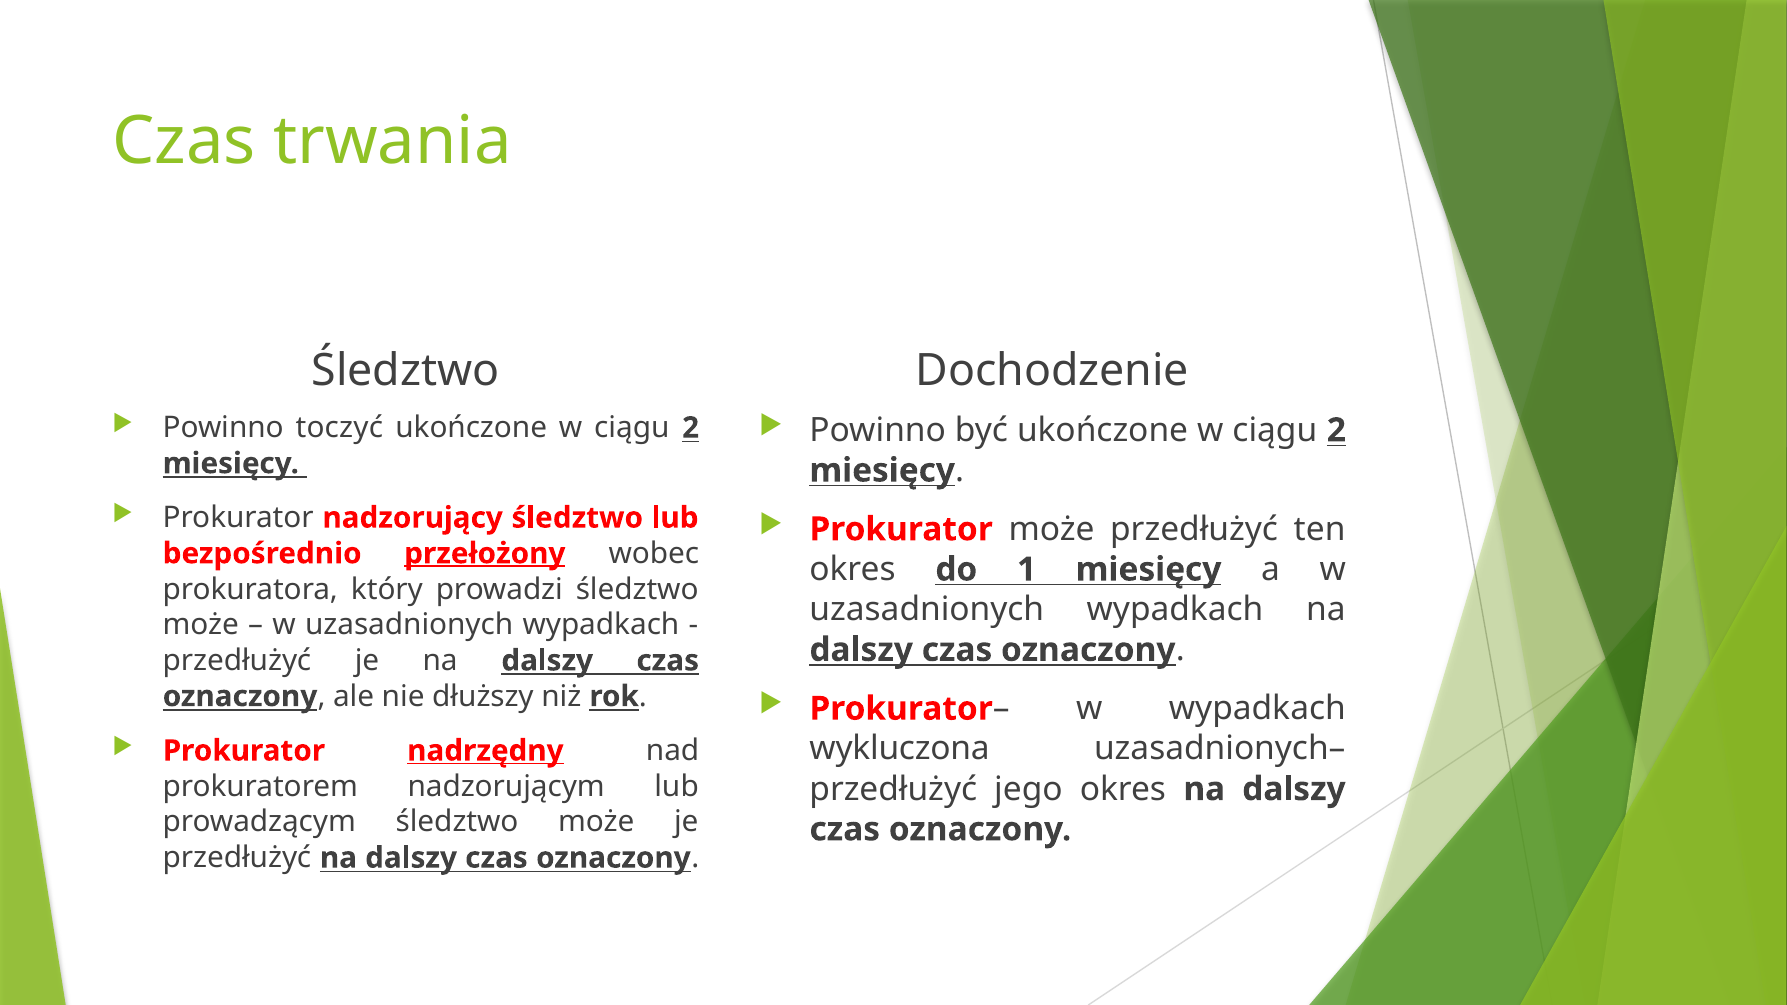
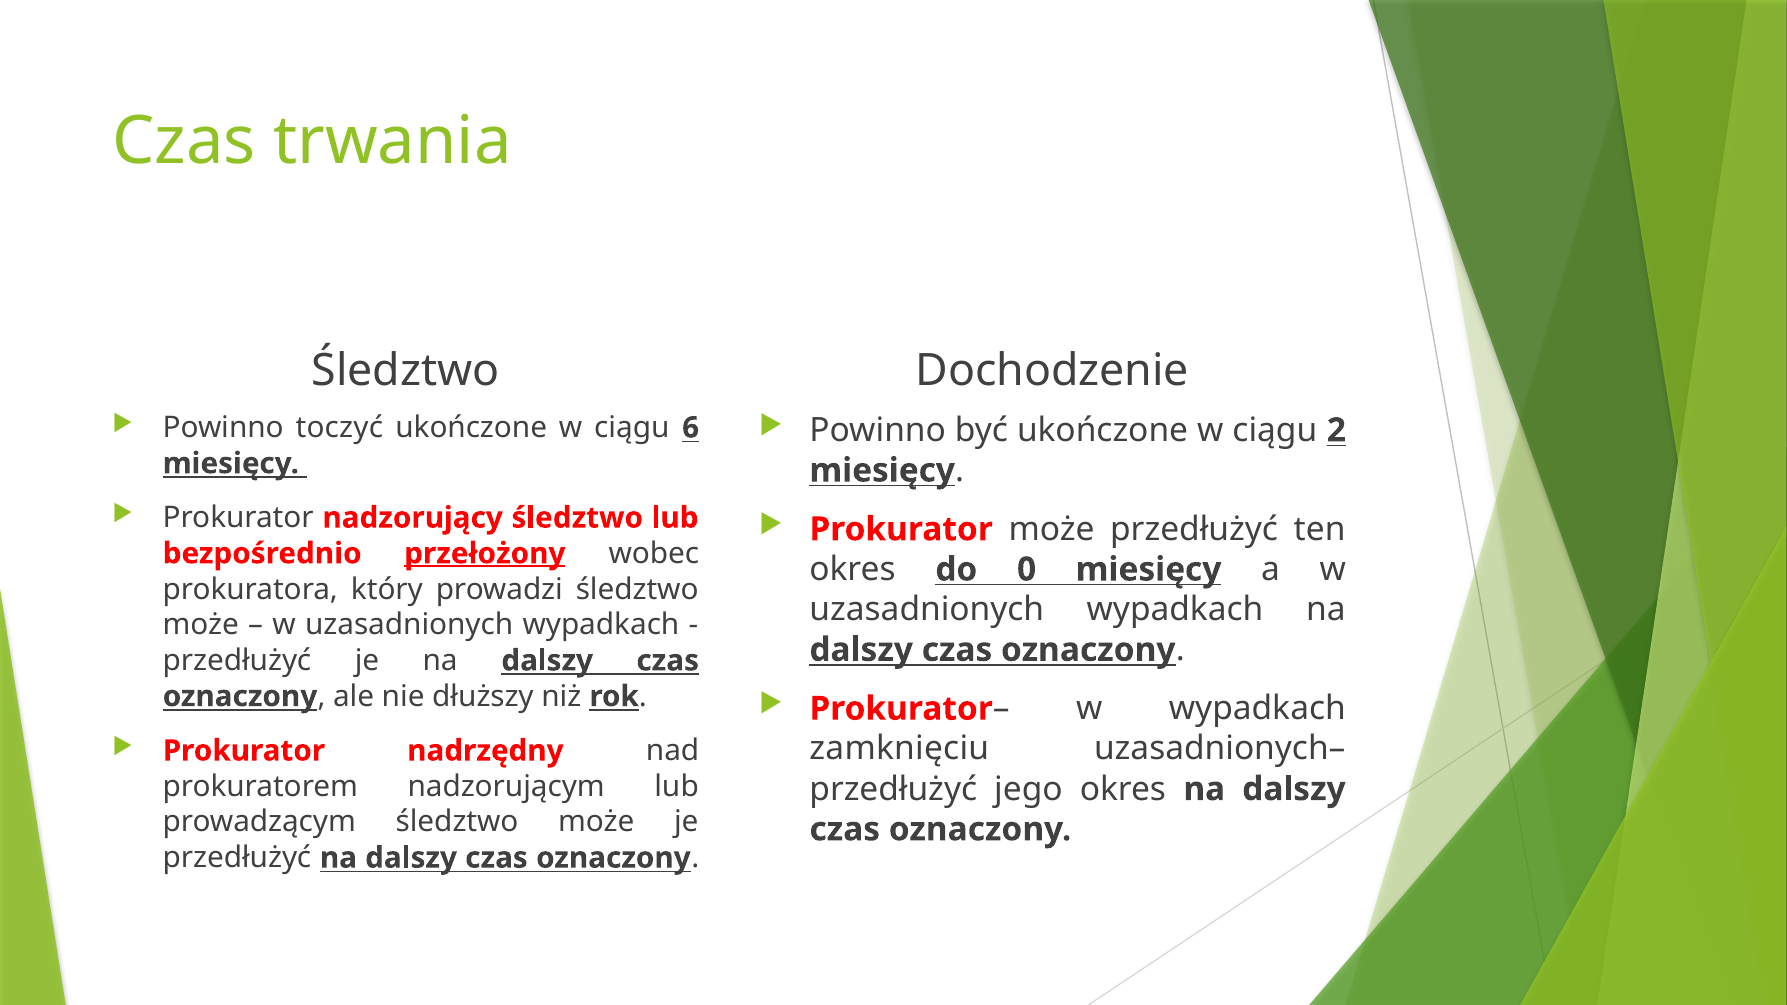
2 at (691, 428): 2 -> 6
1: 1 -> 0
nadrzędny underline: present -> none
wykluczona: wykluczona -> zamknięciu
